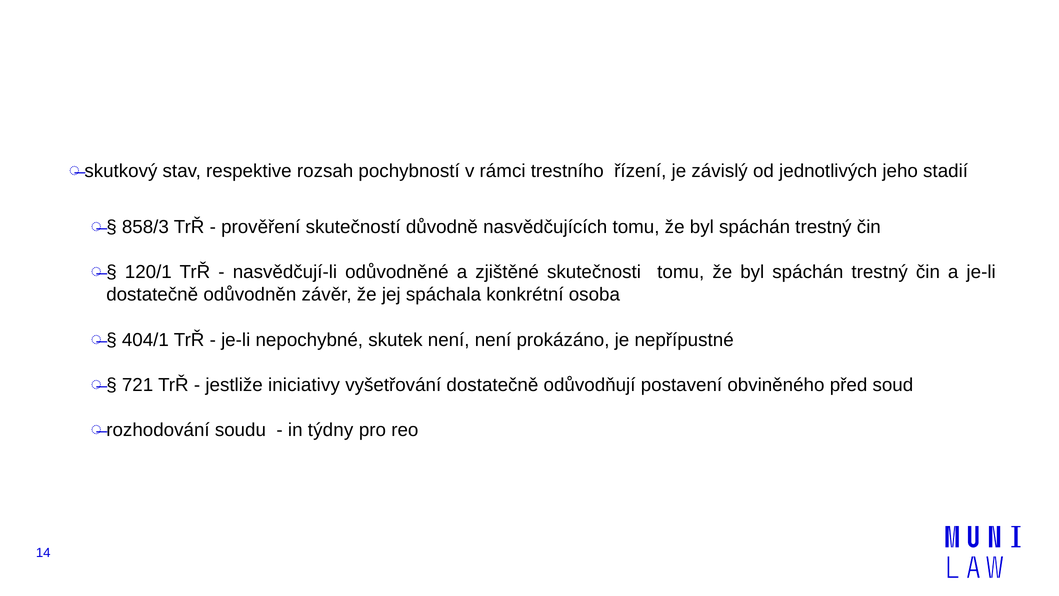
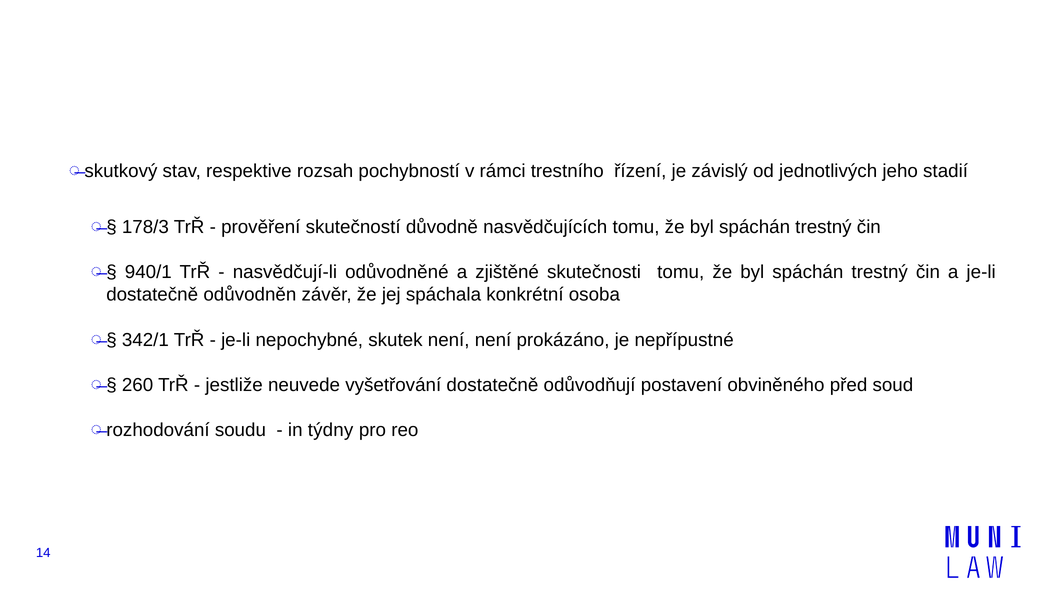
858/3: 858/3 -> 178/3
120/1: 120/1 -> 940/1
404/1: 404/1 -> 342/1
721: 721 -> 260
iniciativy: iniciativy -> neuvede
